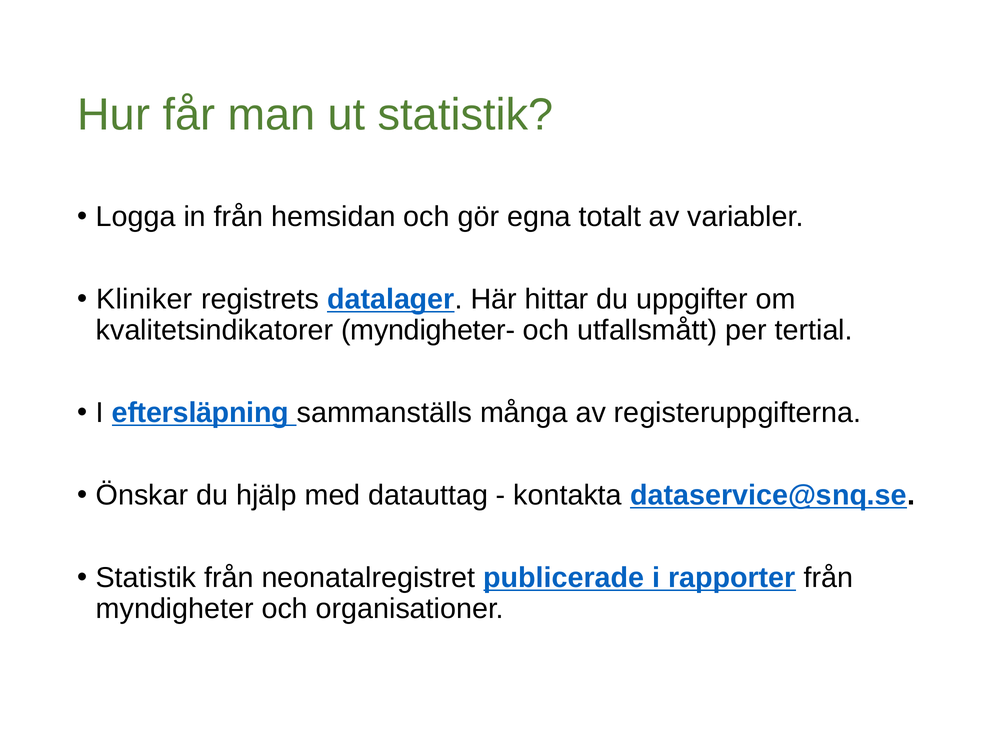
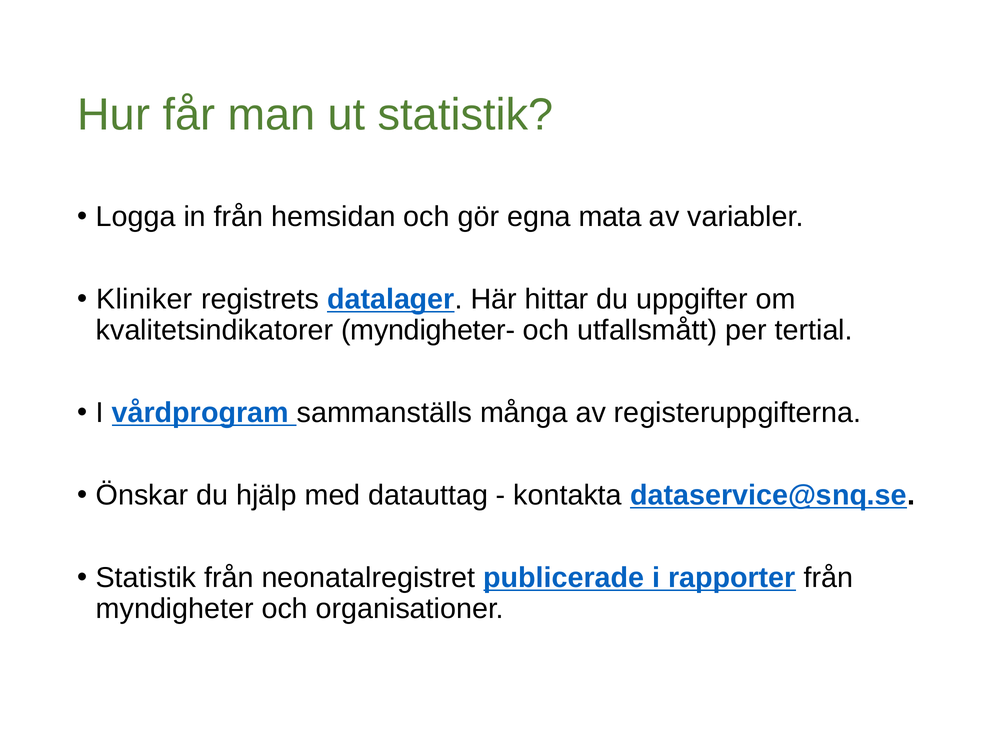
totalt: totalt -> mata
eftersläpning: eftersläpning -> vårdprogram
